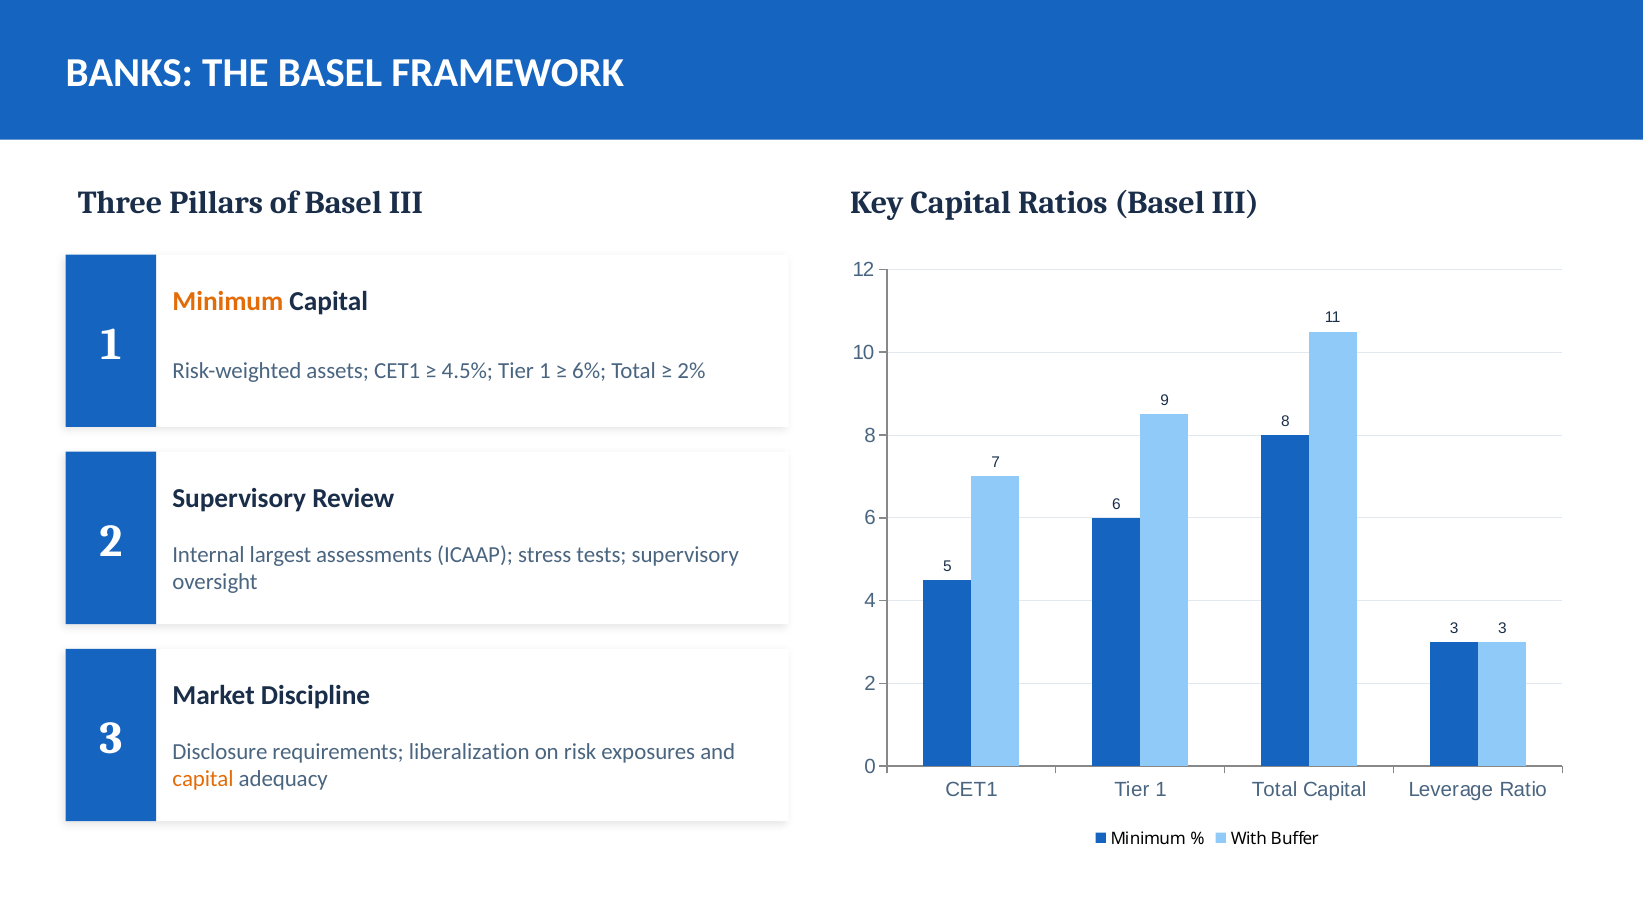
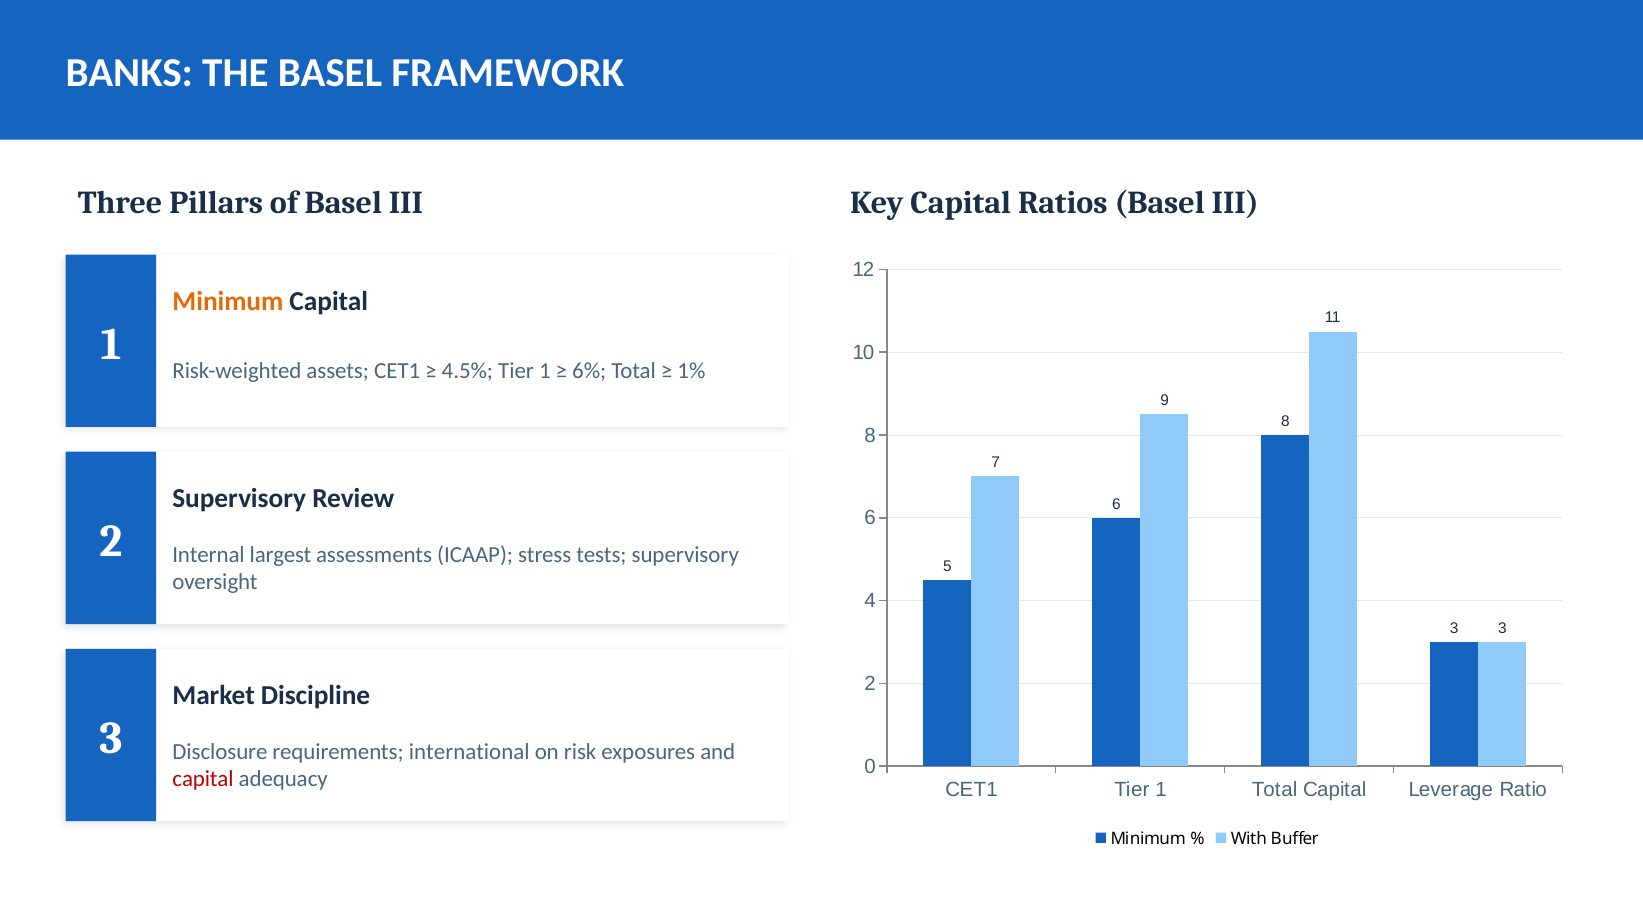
2%: 2% -> 1%
liberalization: liberalization -> international
capital at (203, 779) colour: orange -> red
